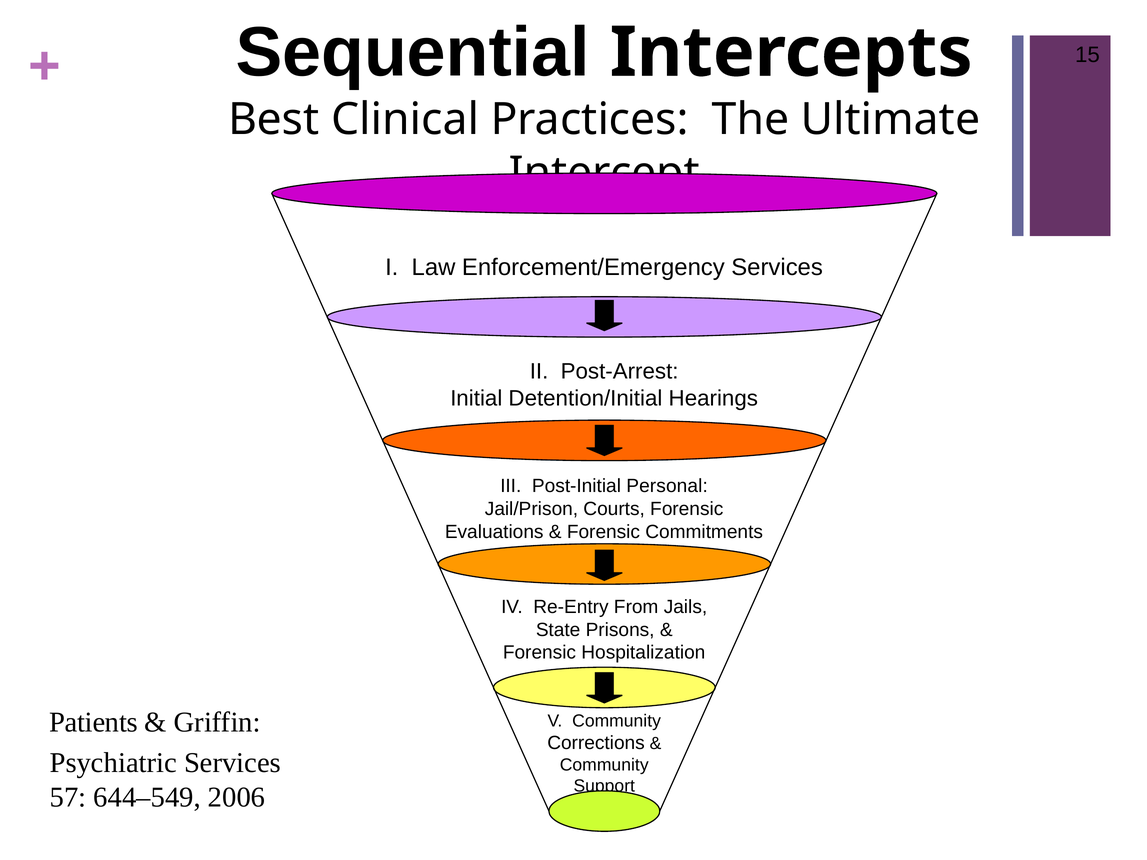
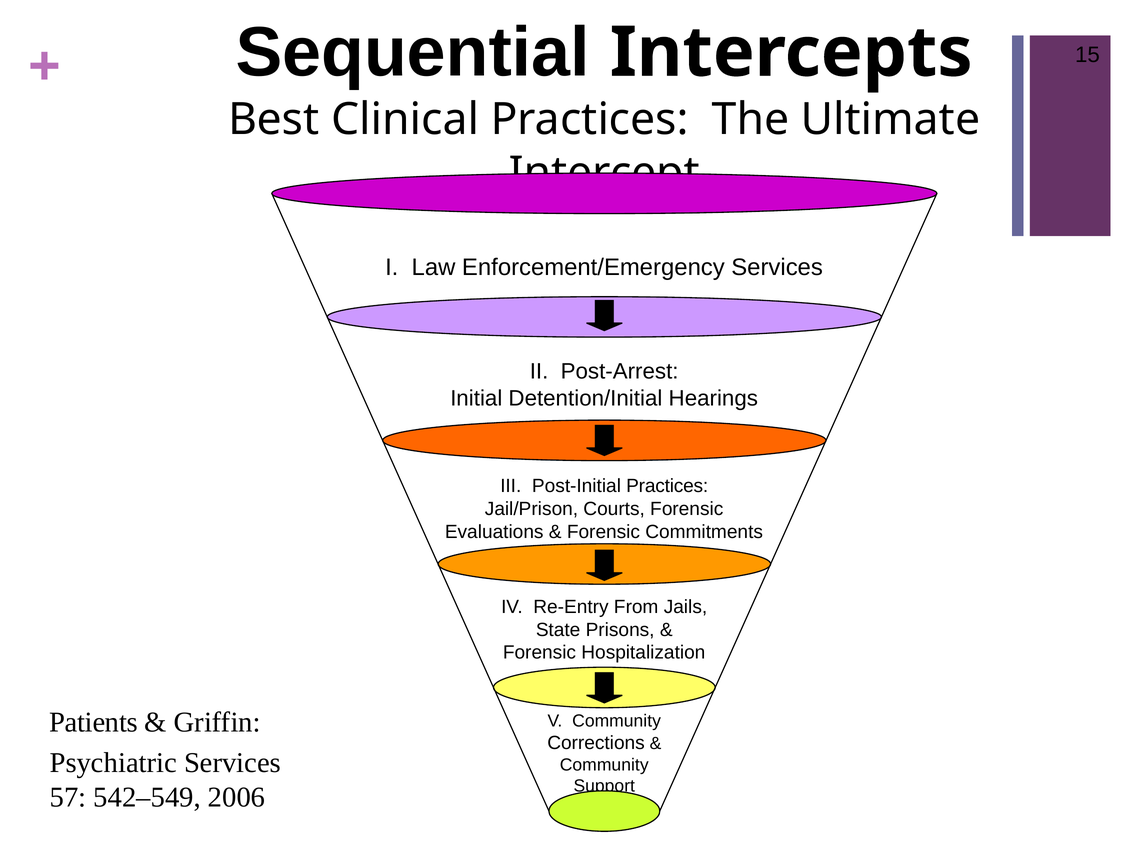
Post-Initial Personal: Personal -> Practices
644–549: 644–549 -> 542–549
